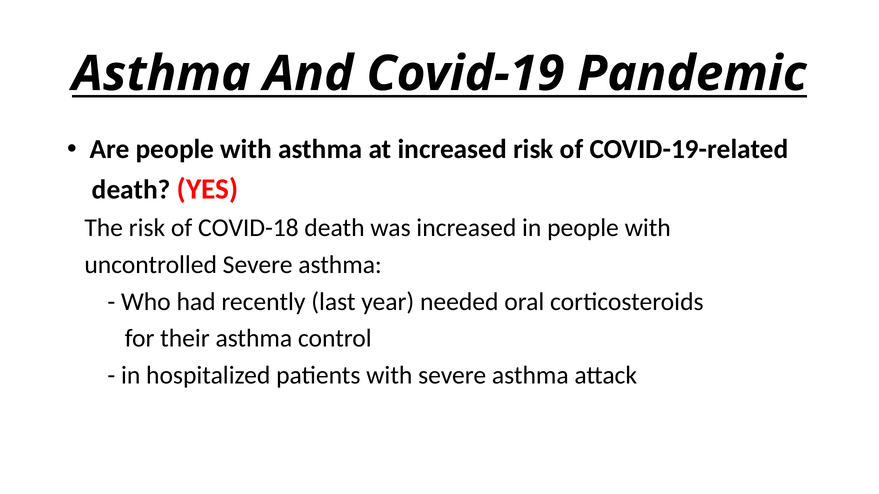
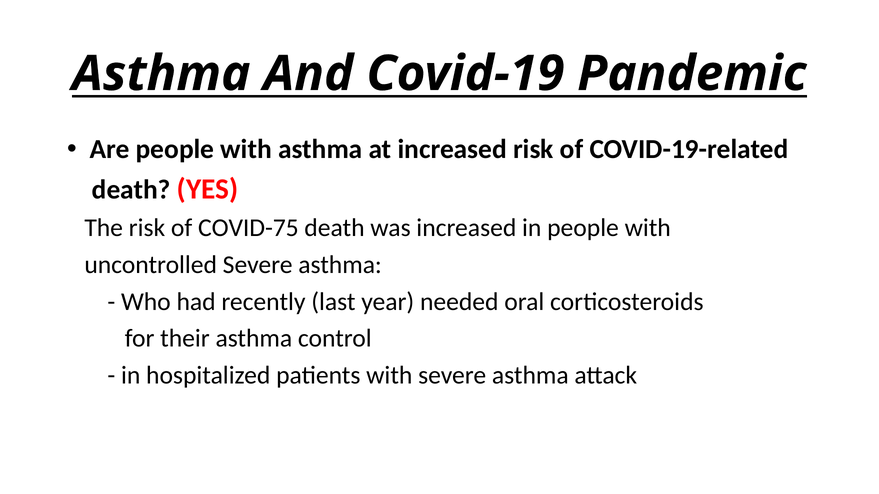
COVID-18: COVID-18 -> COVID-75
